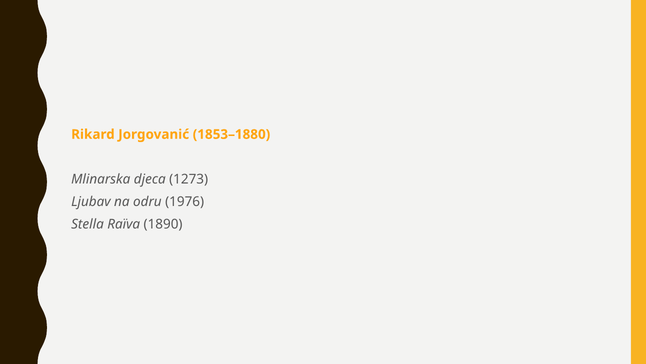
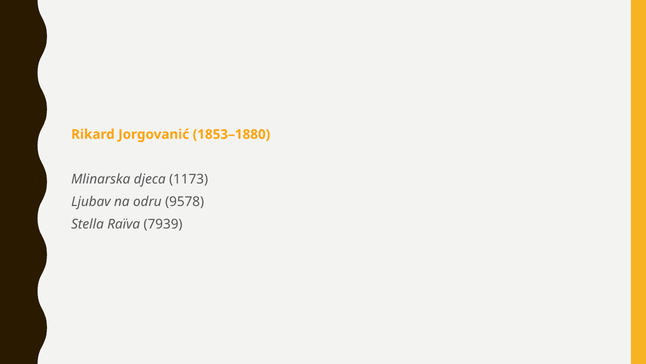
1273: 1273 -> 1173
1976: 1976 -> 9578
1890: 1890 -> 7939
